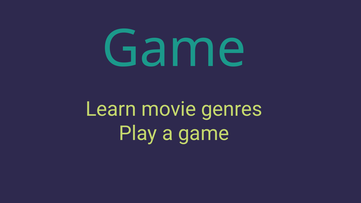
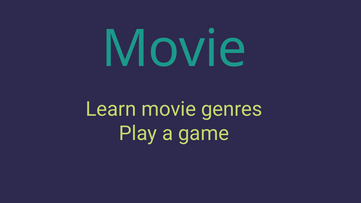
Game at (174, 49): Game -> Movie
